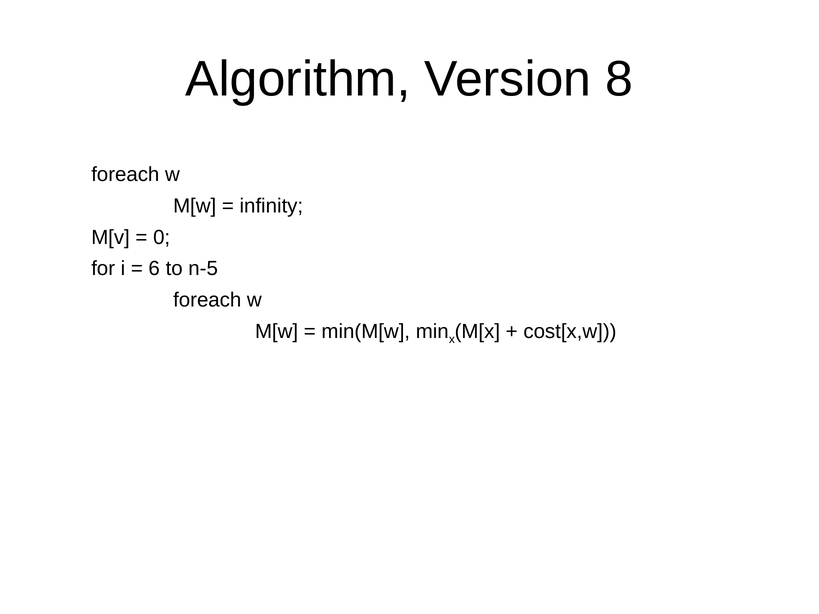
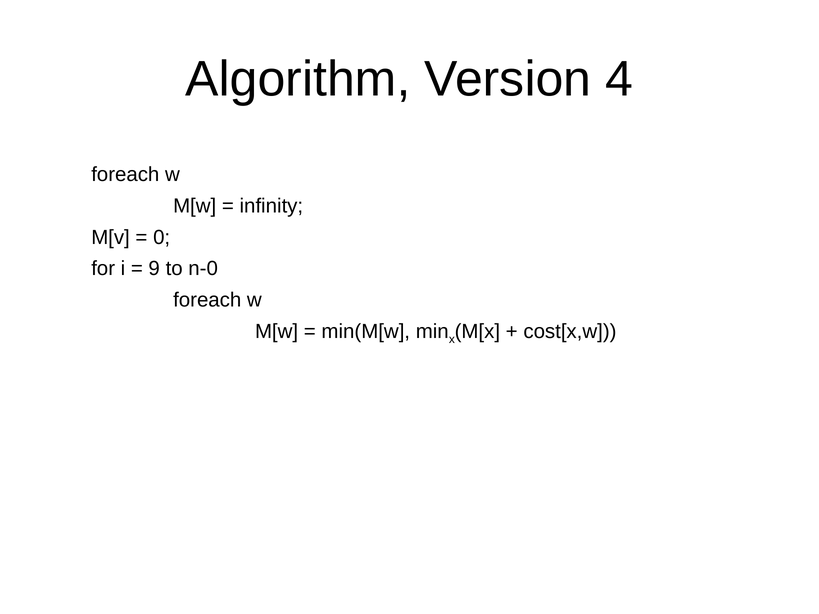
8: 8 -> 4
6: 6 -> 9
n-5: n-5 -> n-0
